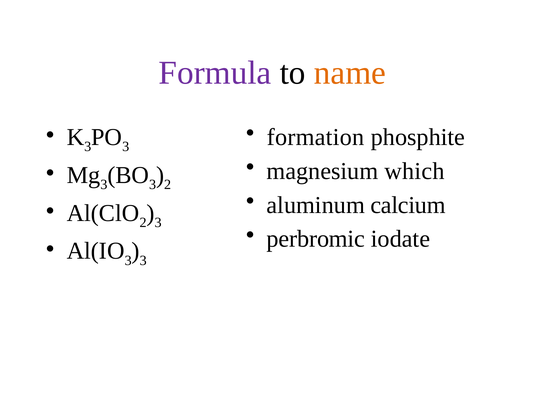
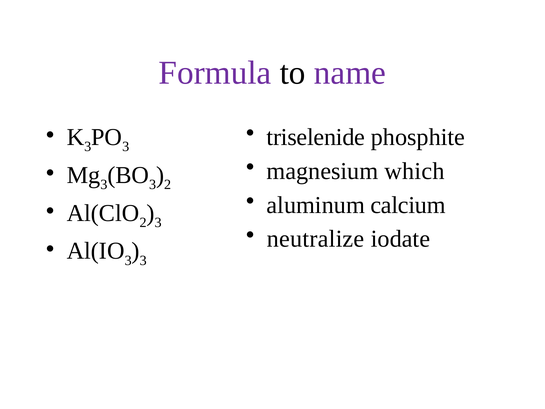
name colour: orange -> purple
formation: formation -> triselenide
perbromic: perbromic -> neutralize
